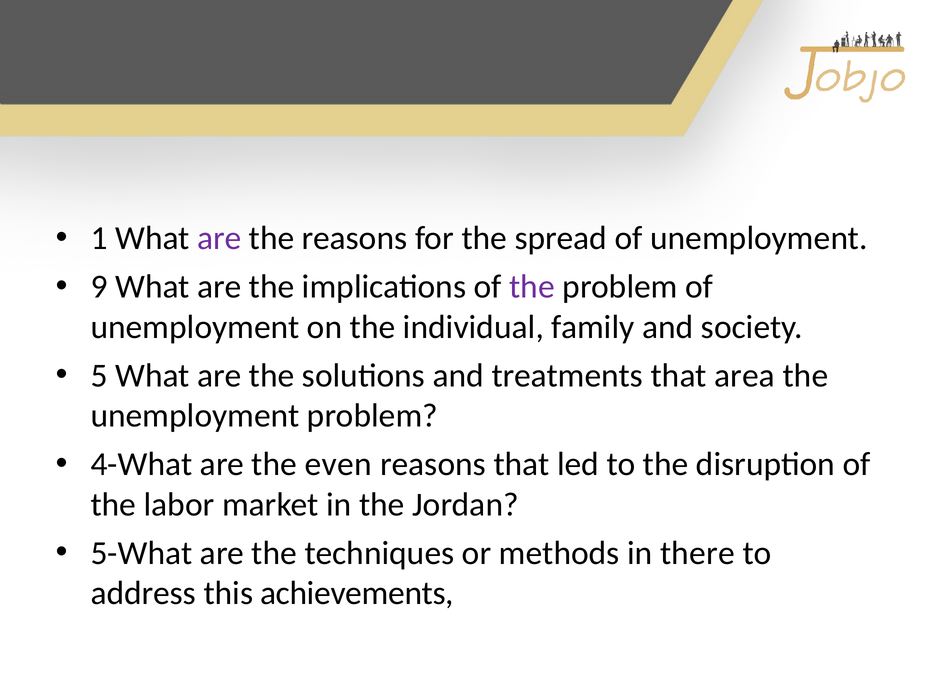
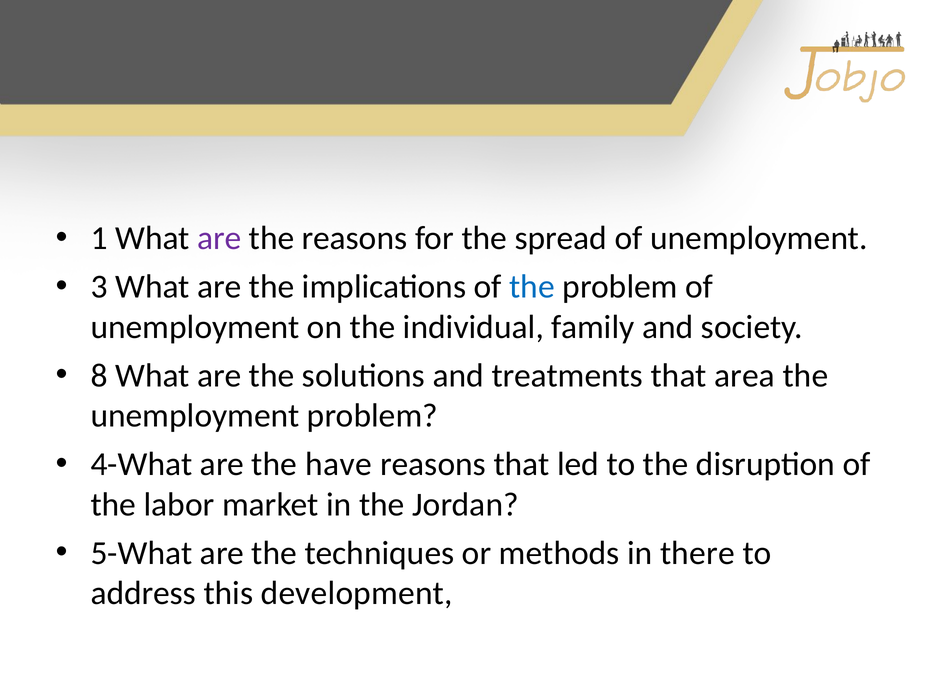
9: 9 -> 3
the at (532, 287) colour: purple -> blue
5: 5 -> 8
even: even -> have
achievements: achievements -> development
